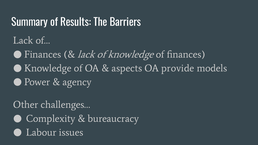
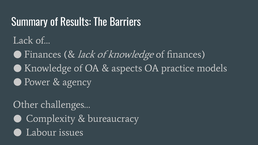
provide: provide -> practice
